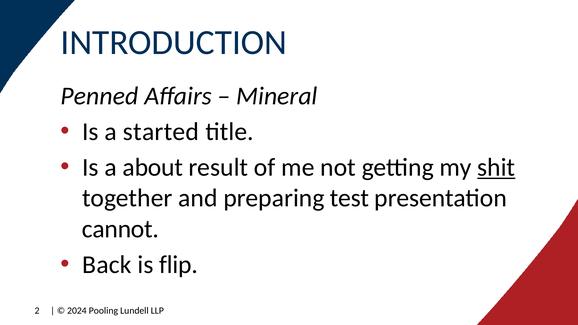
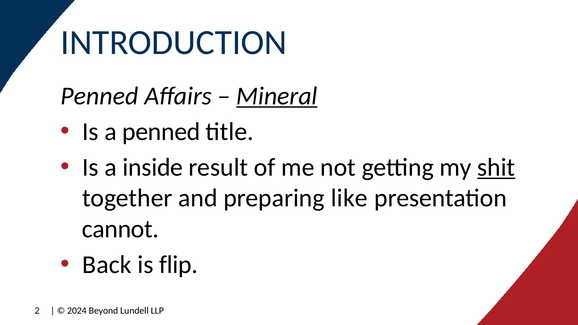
Mineral underline: none -> present
a started: started -> penned
about: about -> inside
test: test -> like
Pooling: Pooling -> Beyond
